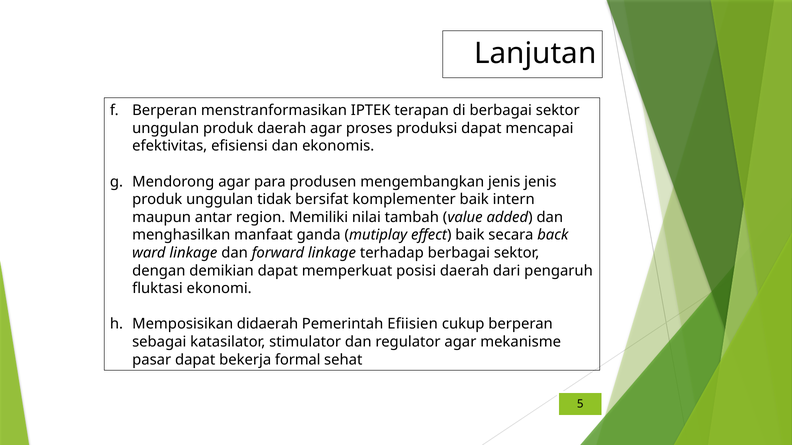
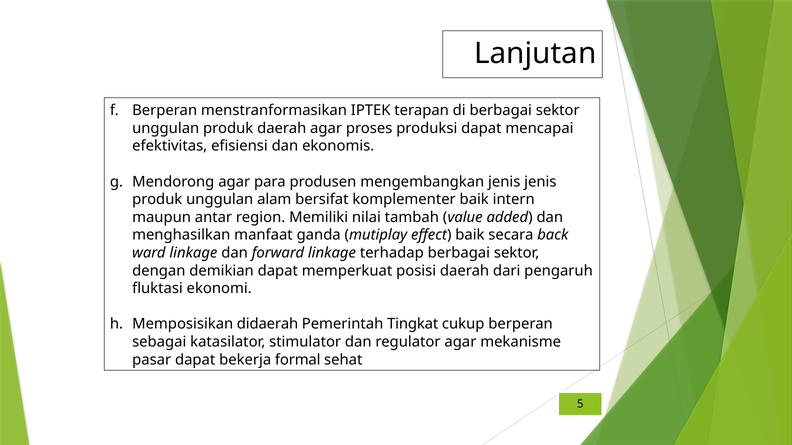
tidak: tidak -> alam
Efiisien: Efiisien -> Tingkat
